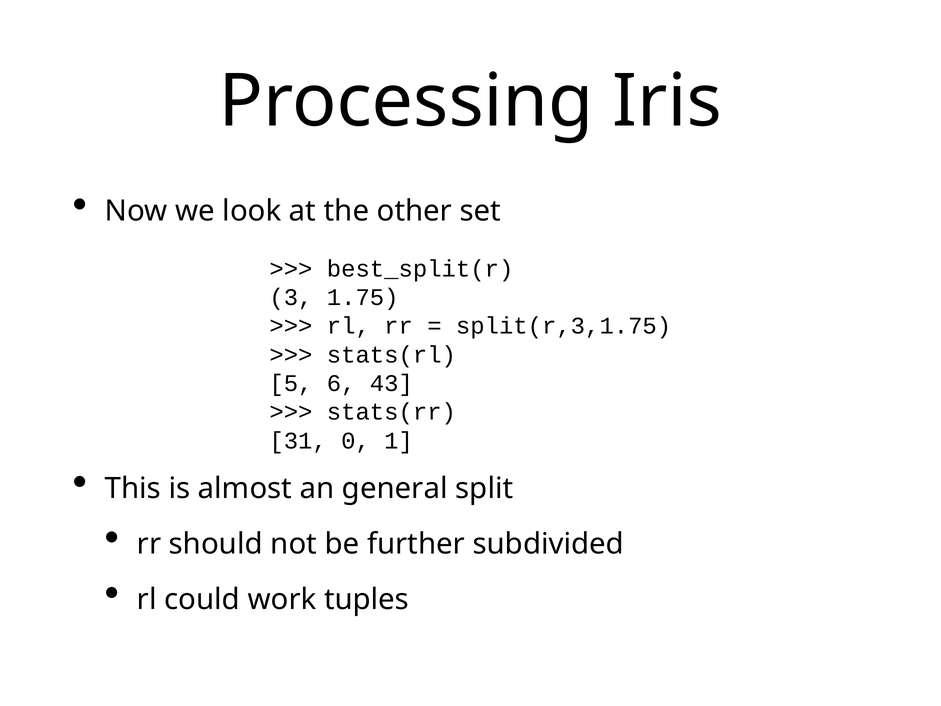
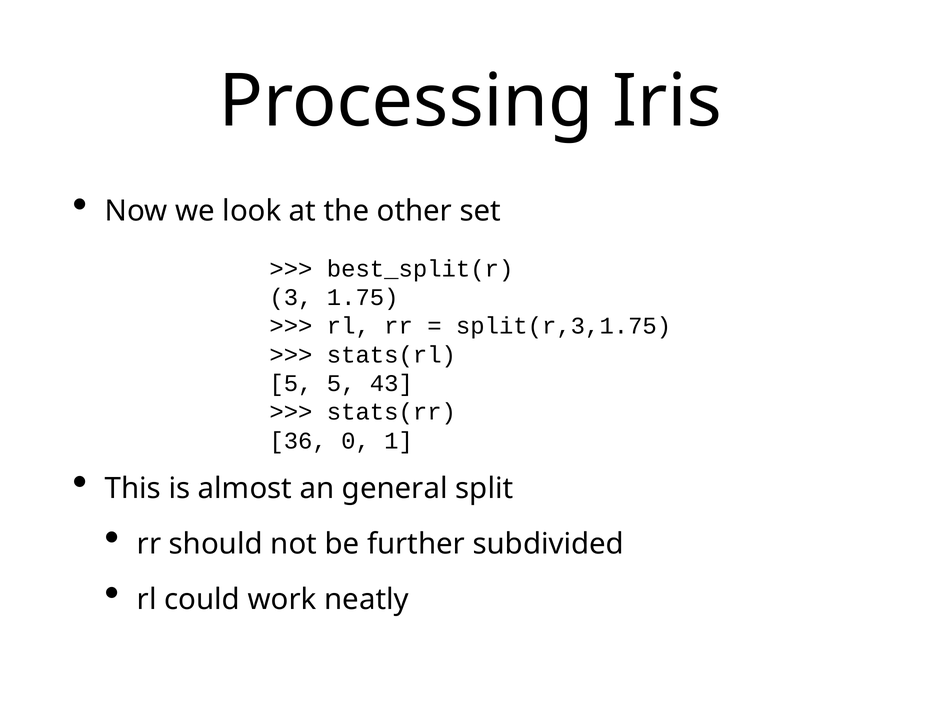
5 6: 6 -> 5
31: 31 -> 36
tuples: tuples -> neatly
